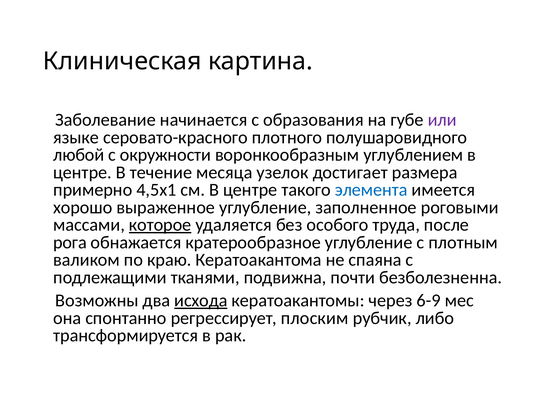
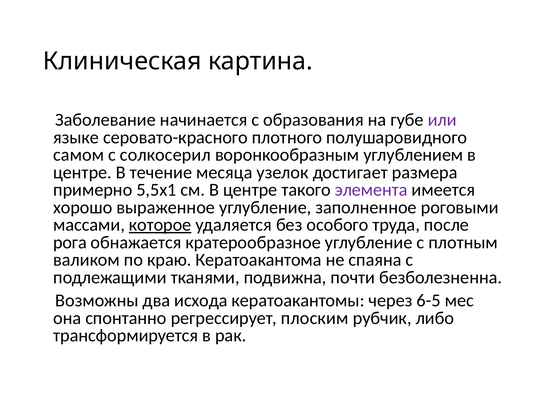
любой: любой -> самом
окружности: окружности -> солкосерил
4,5х1: 4,5х1 -> 5,5х1
элемента colour: blue -> purple
исхода underline: present -> none
6-9: 6-9 -> 6-5
